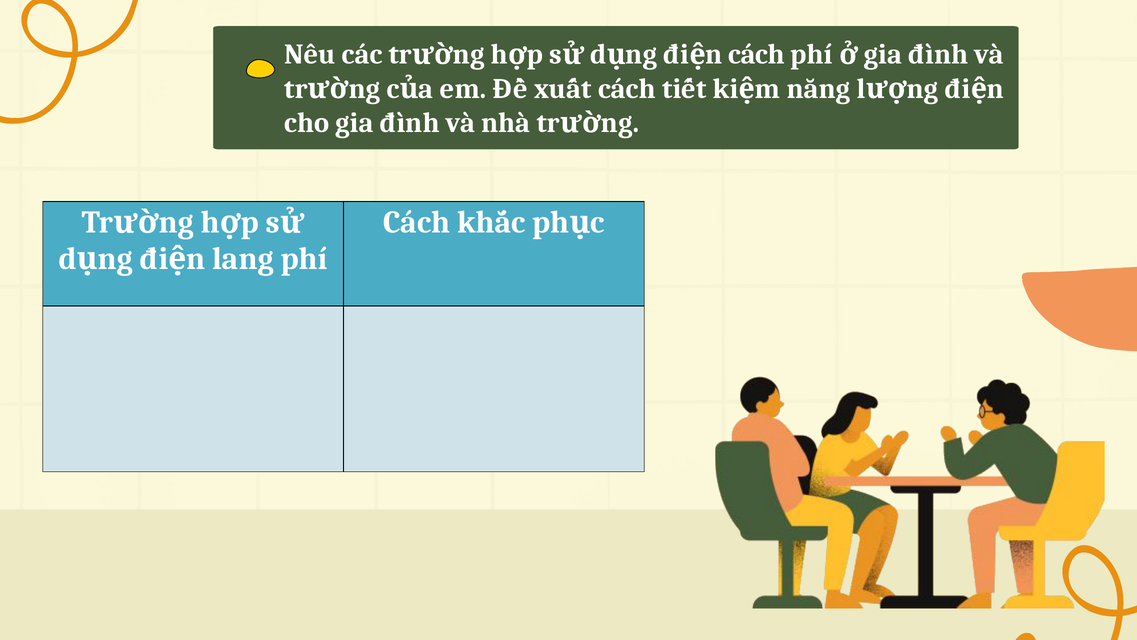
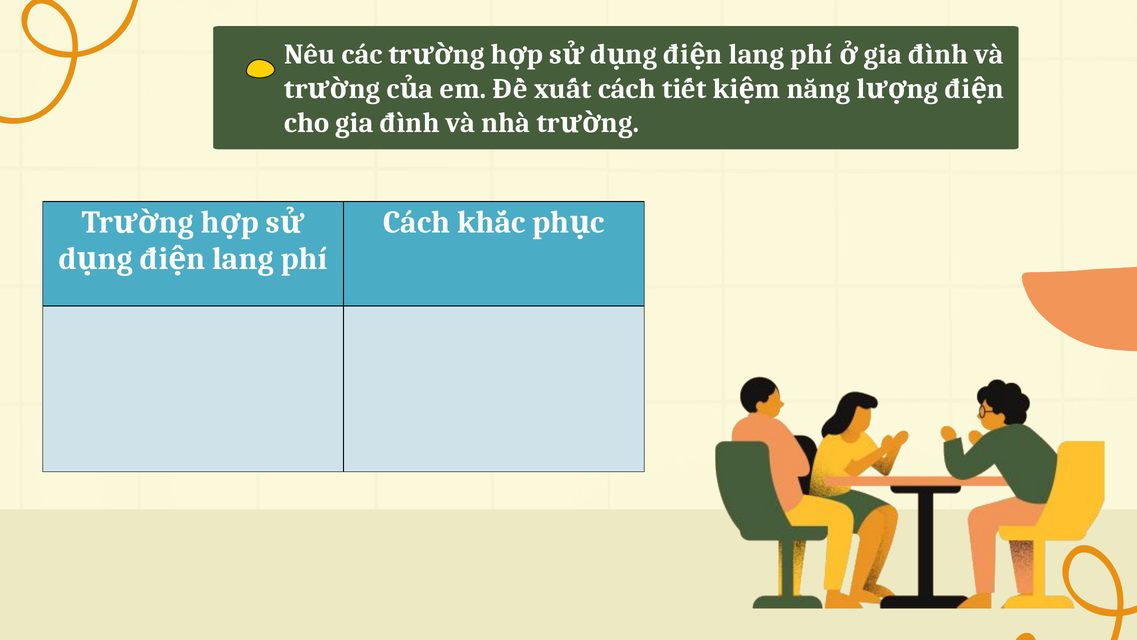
cách at (757, 55): cách -> lang
